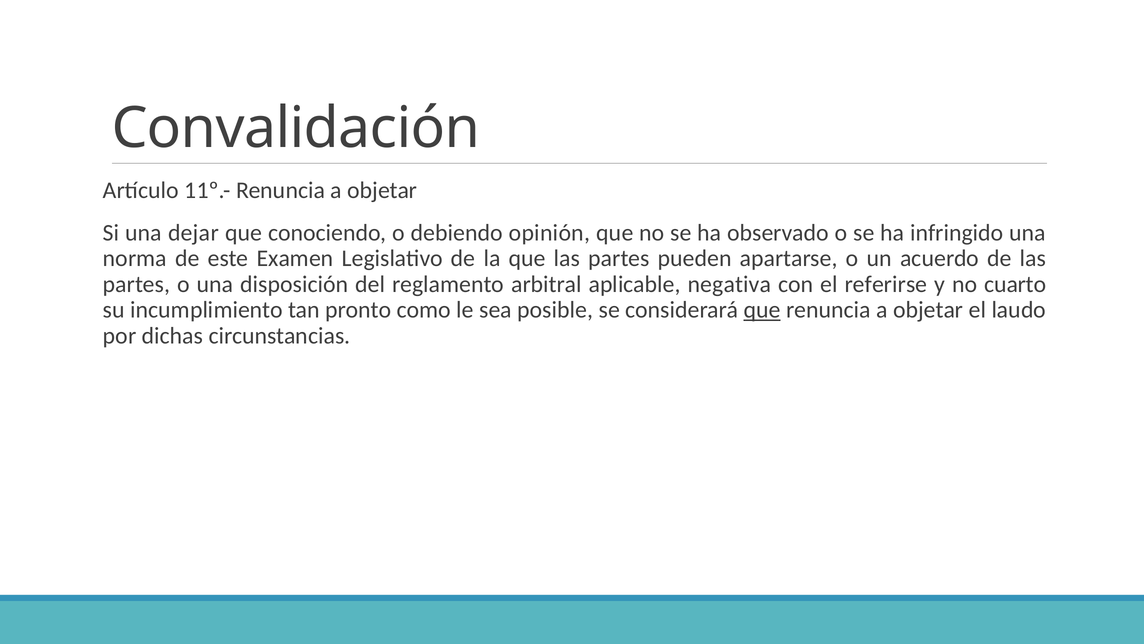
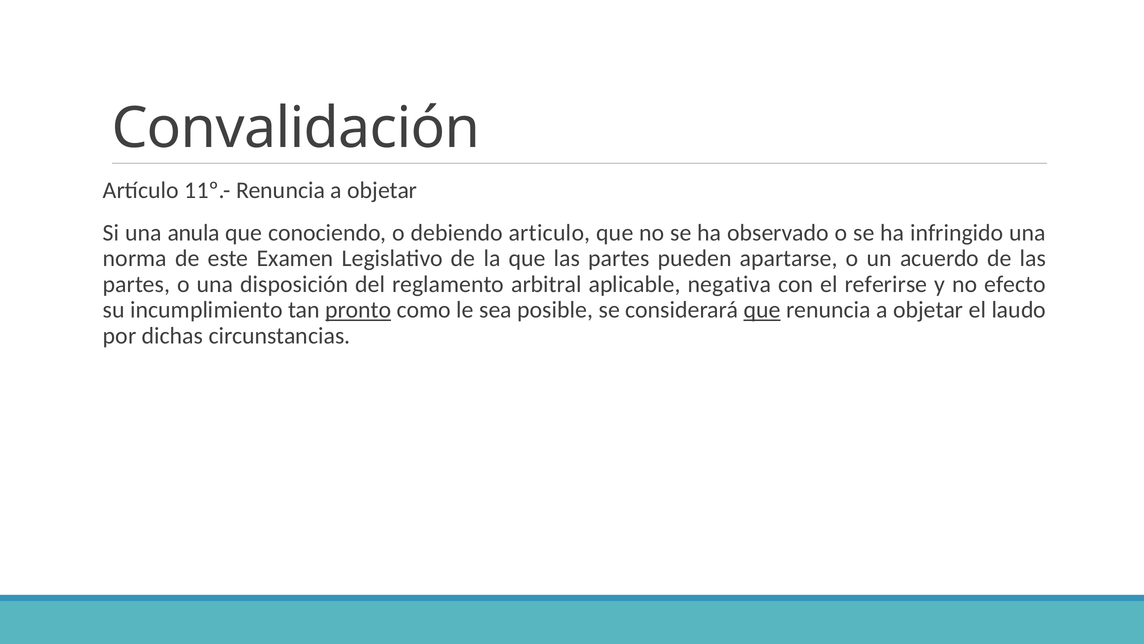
dejar: dejar -> anula
opinión: opinión -> articulo
cuarto: cuarto -> efecto
pronto underline: none -> present
